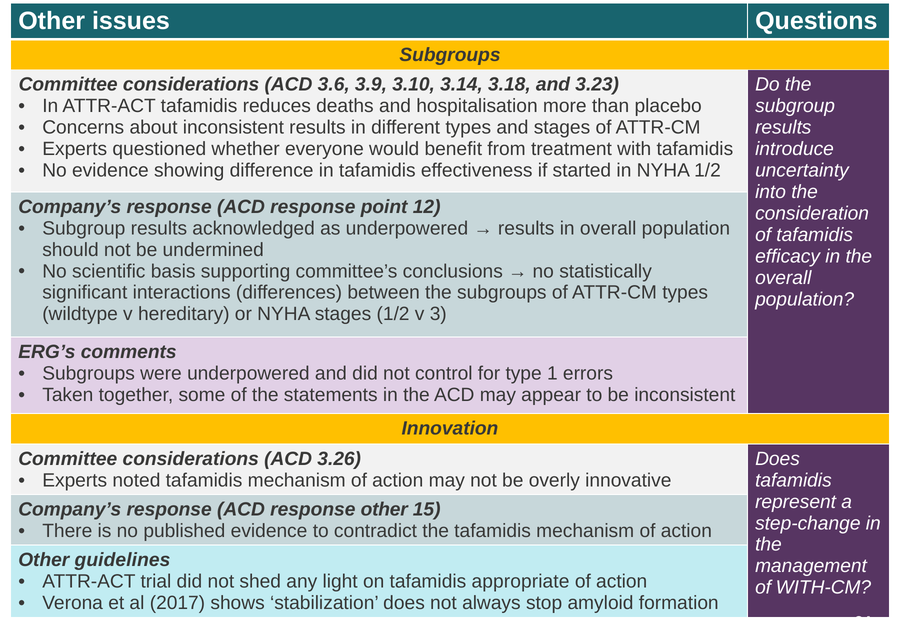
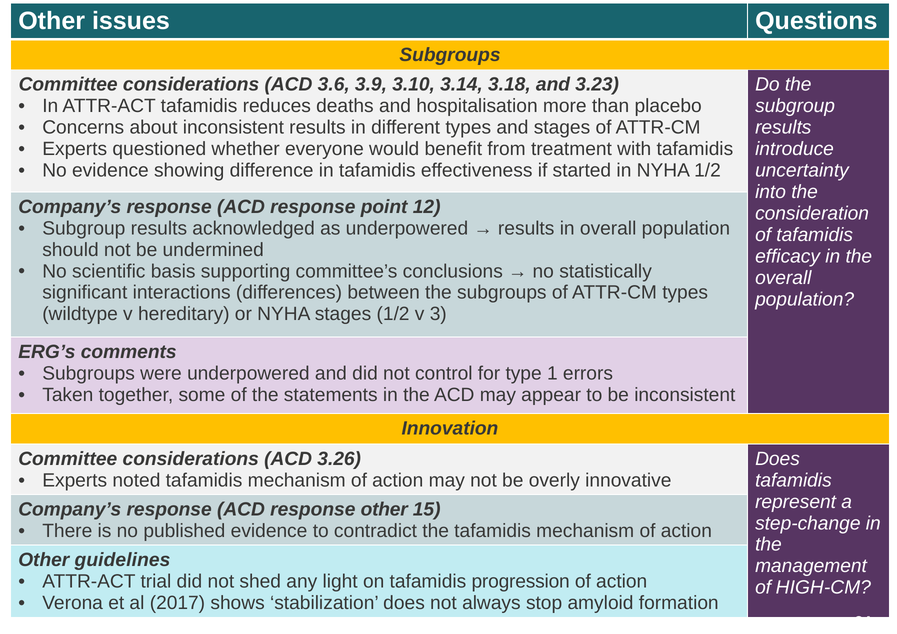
appropriate: appropriate -> progression
WITH-CM: WITH-CM -> HIGH-CM
